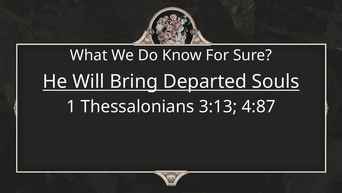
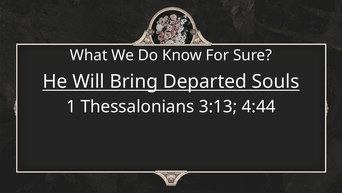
4:87: 4:87 -> 4:44
